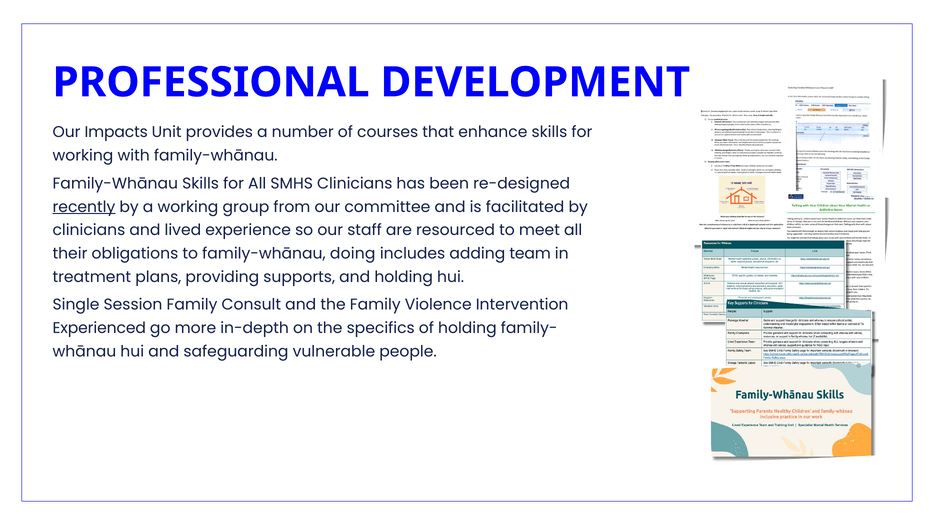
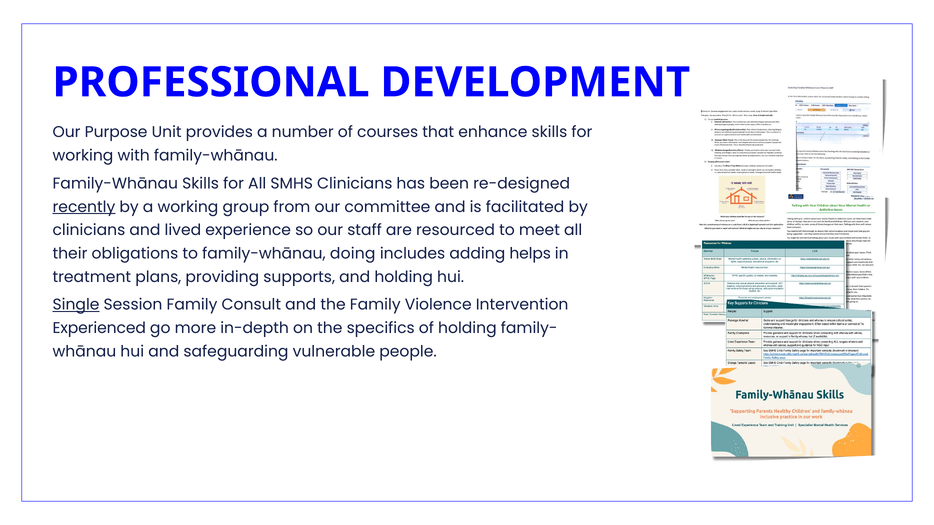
Impacts: Impacts -> Purpose
team: team -> helps
Single underline: none -> present
